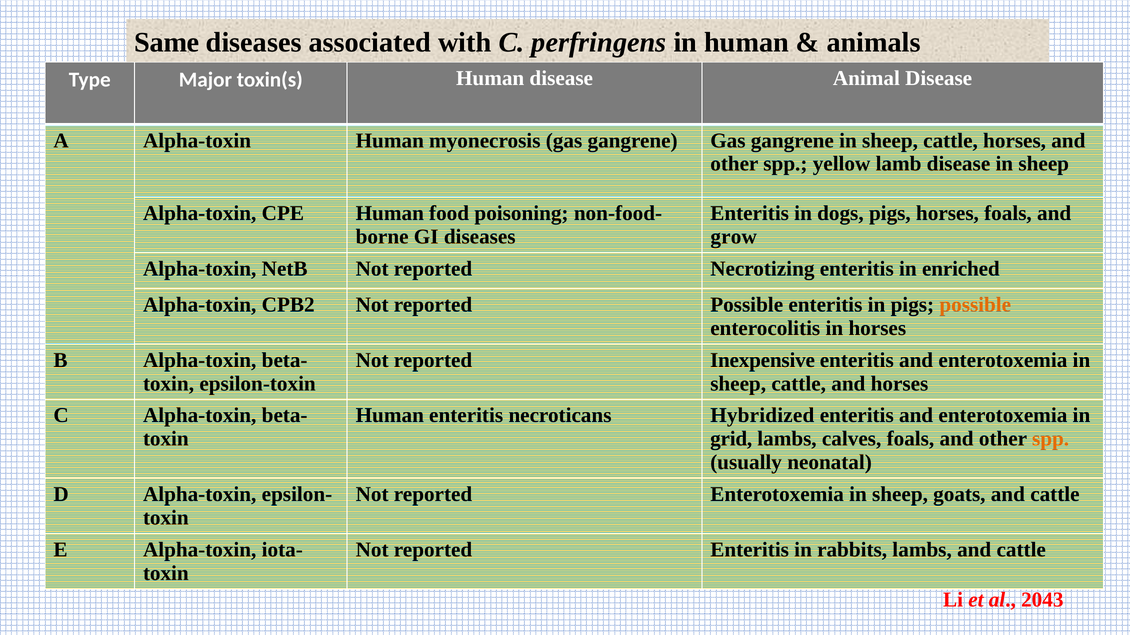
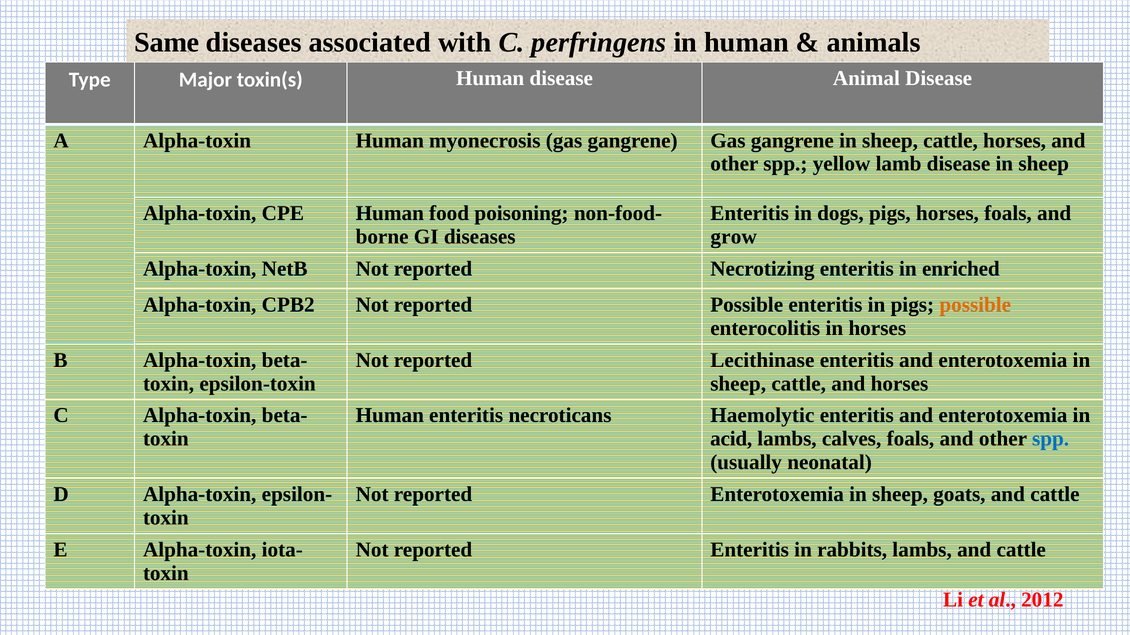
Inexpensive: Inexpensive -> Lecithinase
Hybridized: Hybridized -> Haemolytic
grid: grid -> acid
spp at (1051, 439) colour: orange -> blue
2043: 2043 -> 2012
